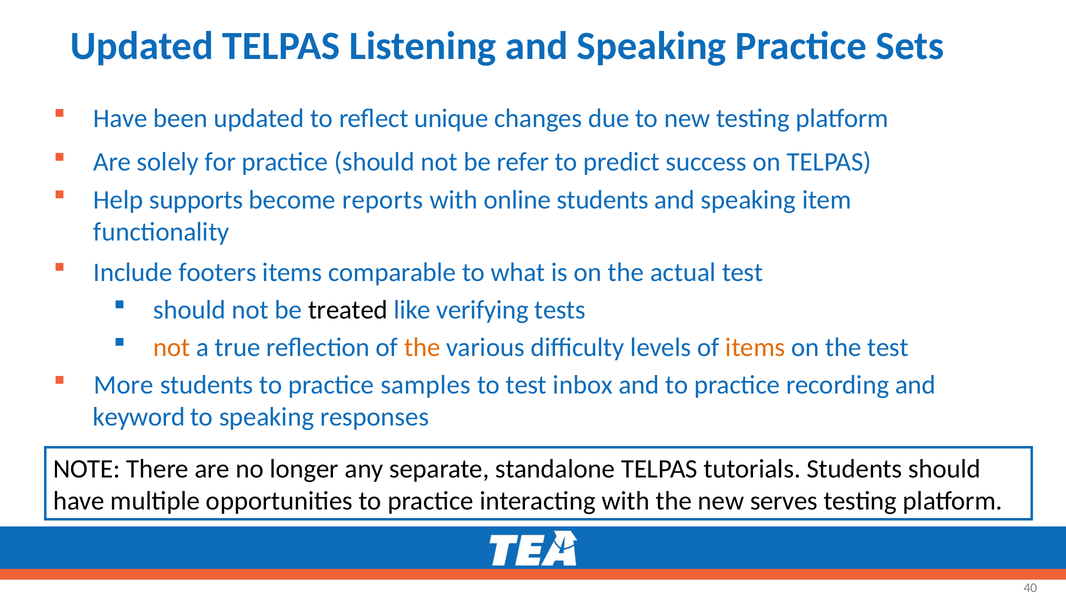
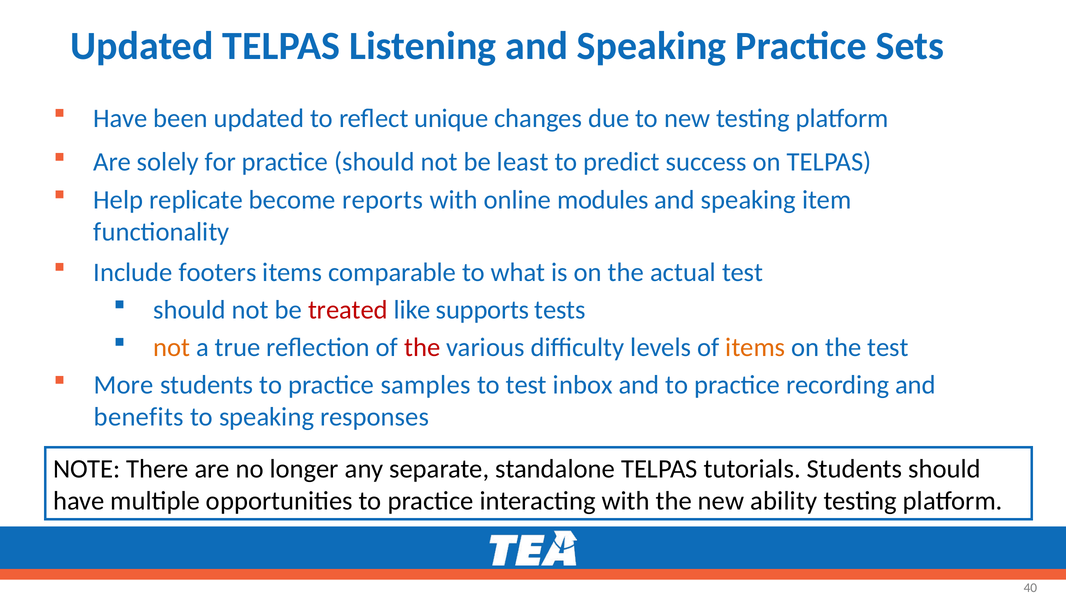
refer: refer -> least
supports: supports -> replicate
online students: students -> modules
treated colour: black -> red
verifying: verifying -> supports
the at (422, 347) colour: orange -> red
keyword: keyword -> benefits
serves: serves -> ability
